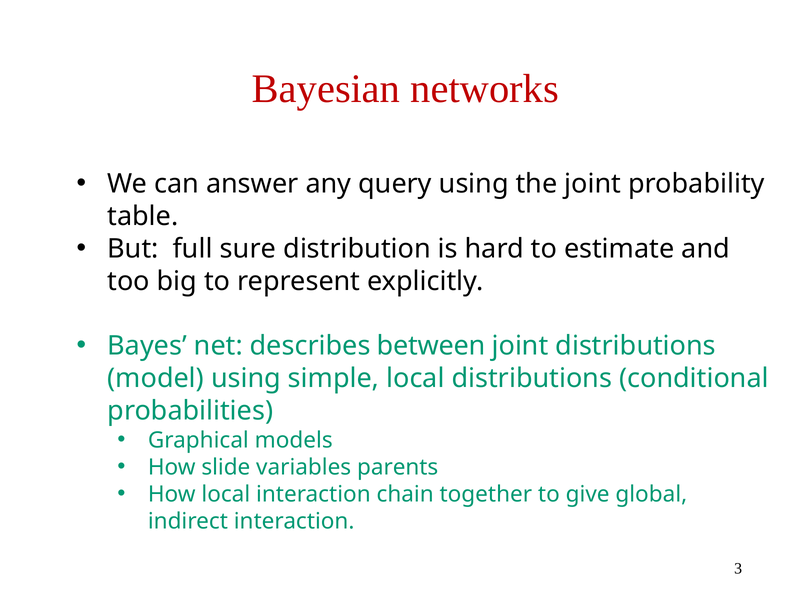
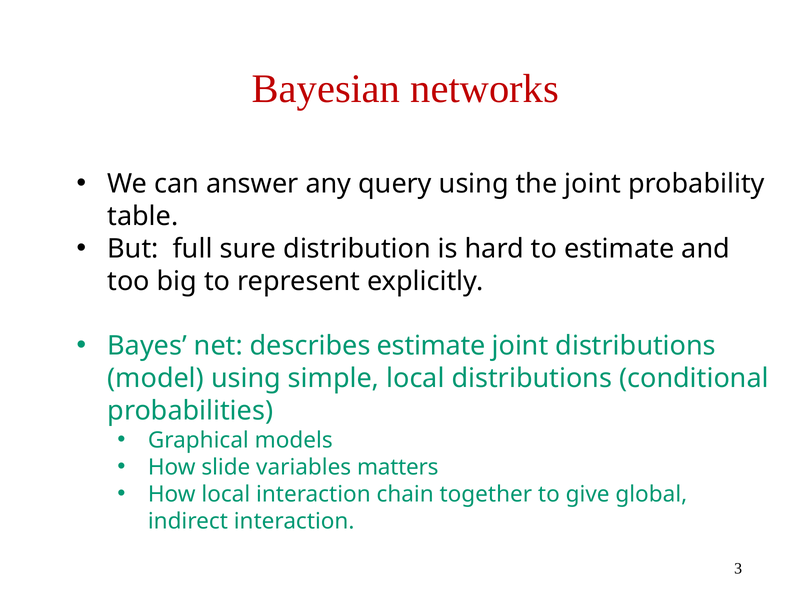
describes between: between -> estimate
parents: parents -> matters
